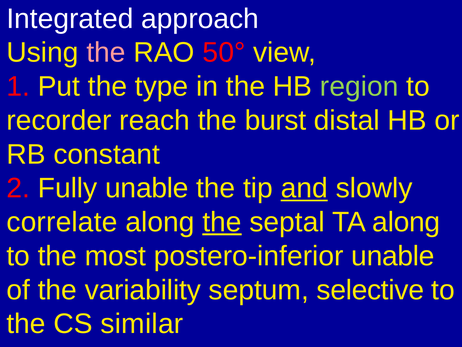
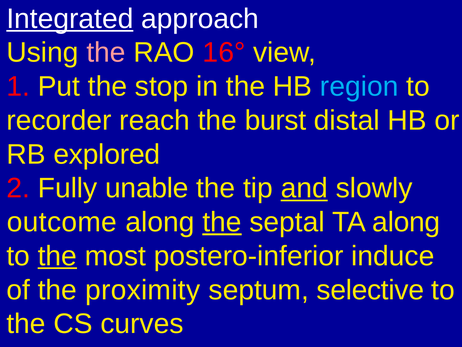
Integrated underline: none -> present
50°: 50° -> 16°
type: type -> stop
region colour: light green -> light blue
constant: constant -> explored
correlate: correlate -> outcome
the at (57, 256) underline: none -> present
postero-inferior unable: unable -> induce
variability: variability -> proximity
similar: similar -> curves
